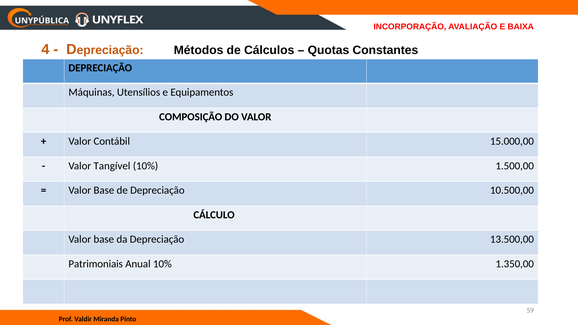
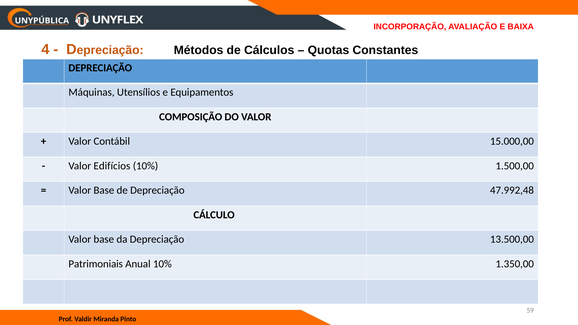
Tangível: Tangível -> Edifícios
10.500,00: 10.500,00 -> 47.992,48
